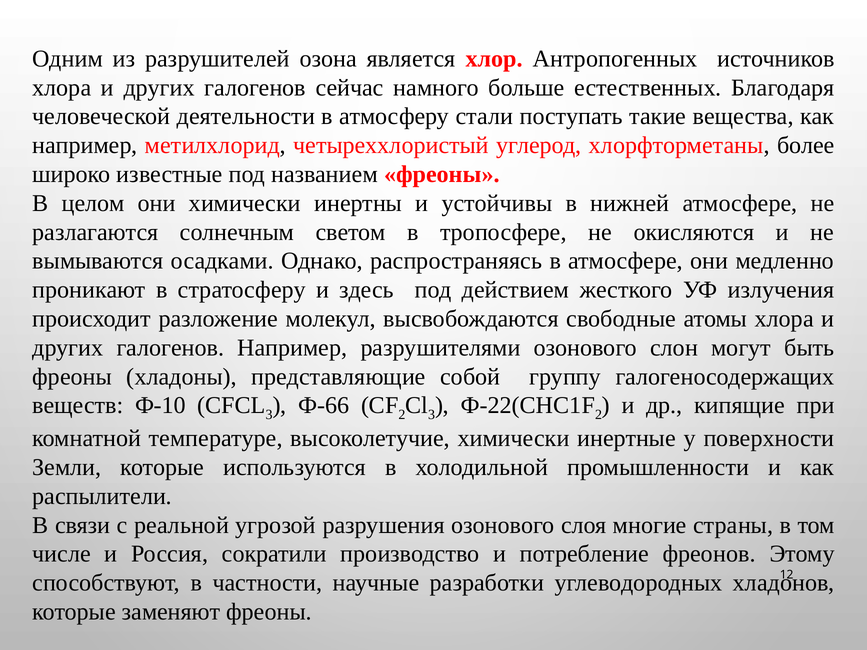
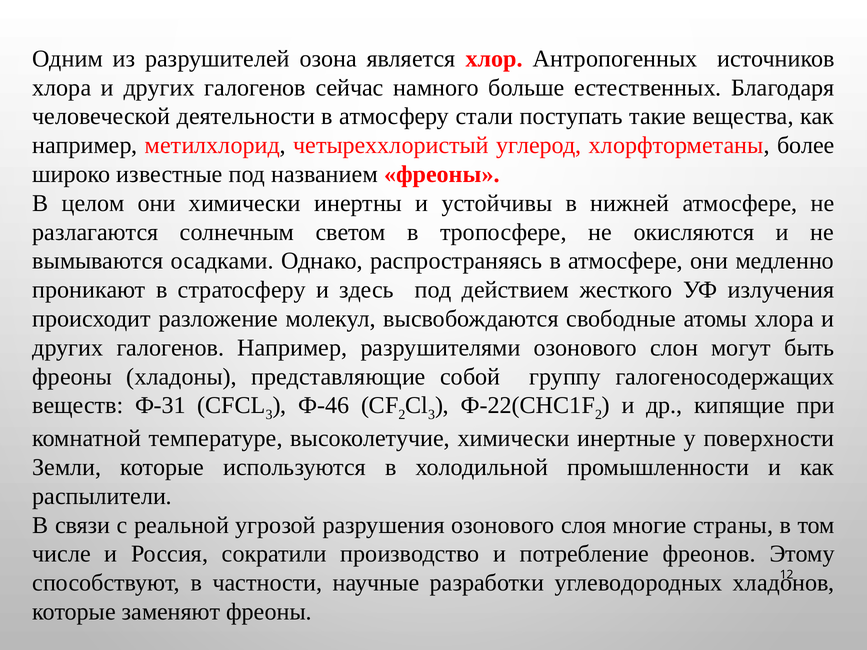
Ф-10: Ф-10 -> Ф-31
Ф-66: Ф-66 -> Ф-46
